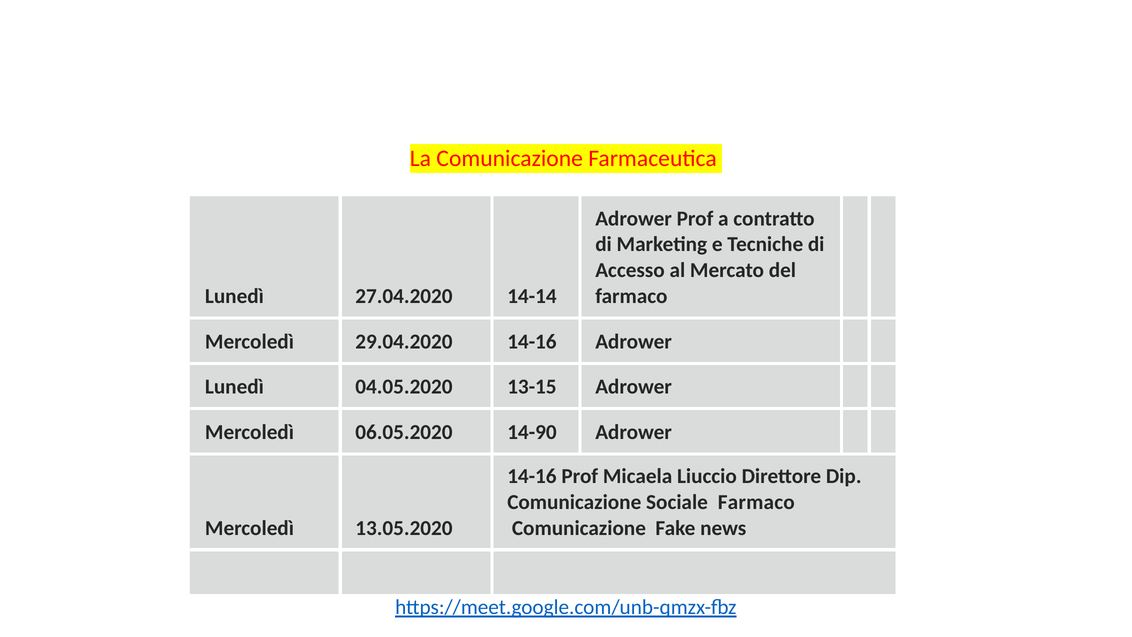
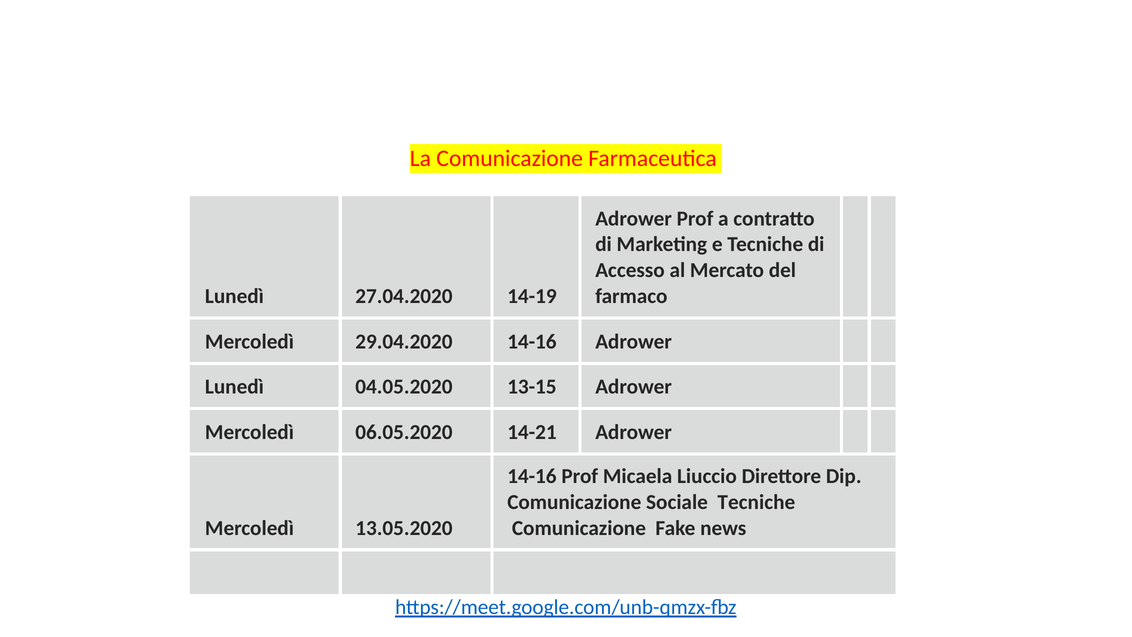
14-14: 14-14 -> 14-19
14-90: 14-90 -> 14-21
Sociale Farmaco: Farmaco -> Tecniche
